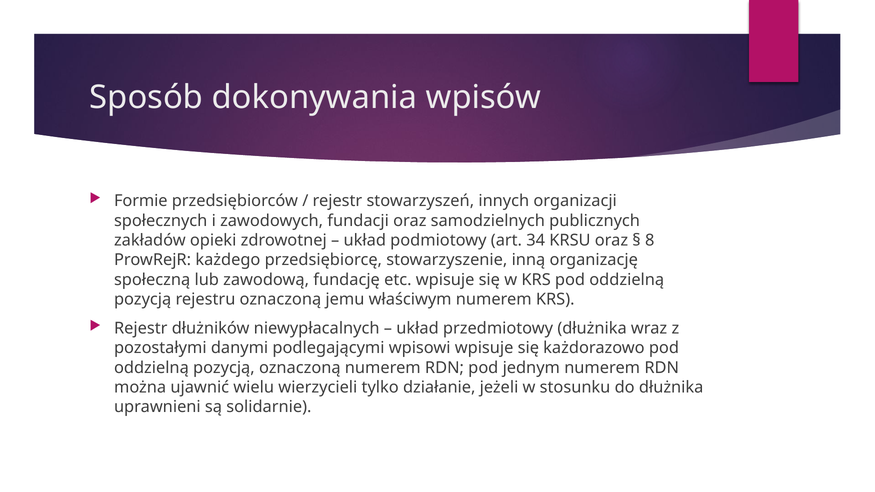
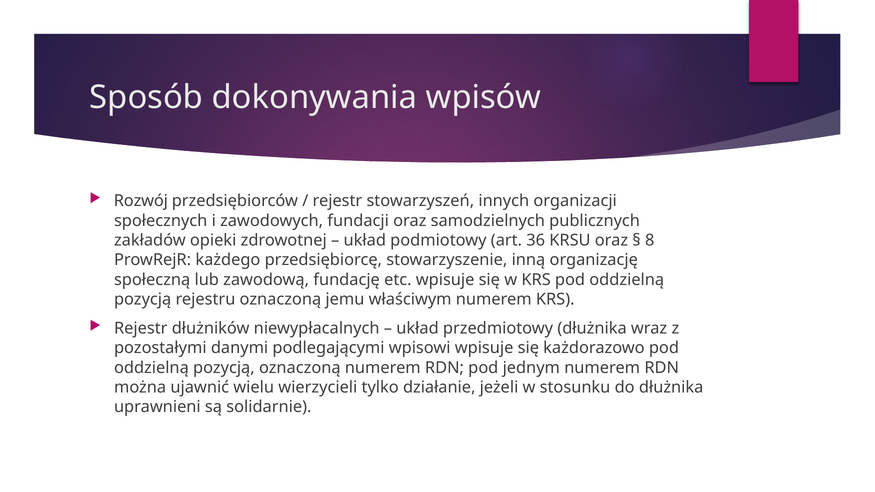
Formie: Formie -> Rozwój
34: 34 -> 36
